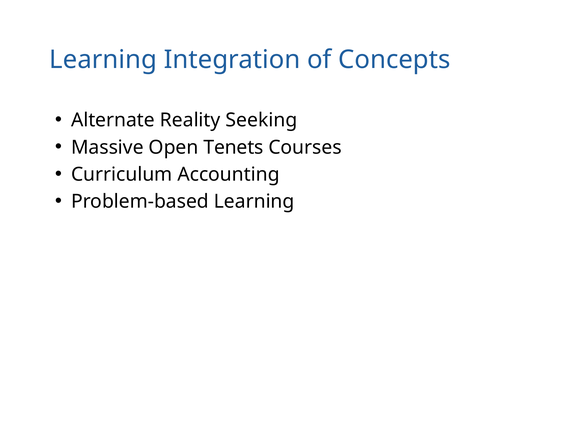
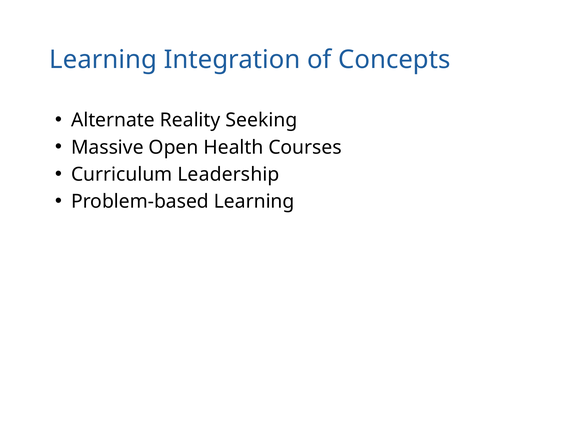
Tenets: Tenets -> Health
Accounting: Accounting -> Leadership
